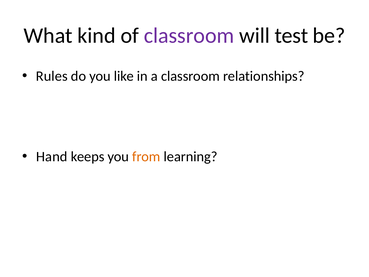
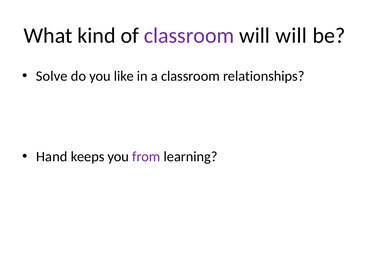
will test: test -> will
Rules: Rules -> Solve
from colour: orange -> purple
